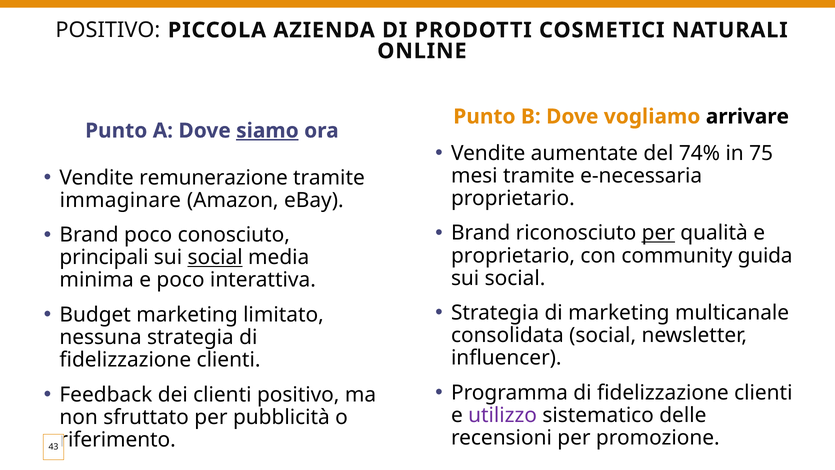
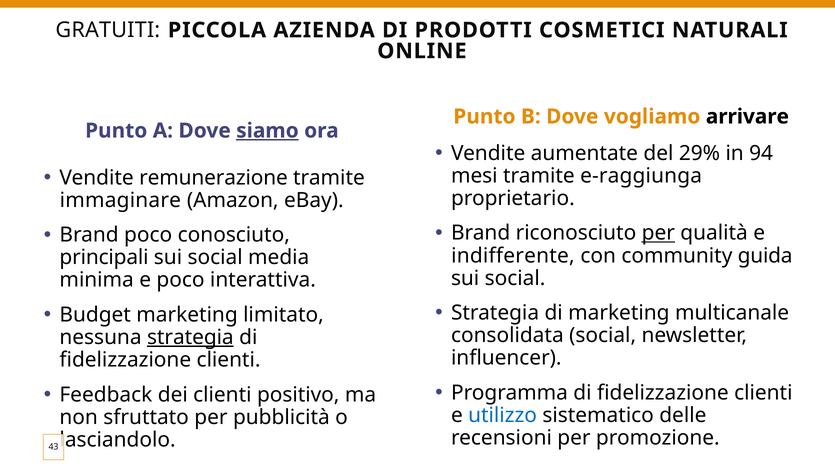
POSITIVO at (108, 30): POSITIVO -> GRATUITI
74%: 74% -> 29%
75: 75 -> 94
e-necessaria: e-necessaria -> e-raggiunga
proprietario at (513, 255): proprietario -> indifferente
social at (215, 257) underline: present -> none
strategia at (190, 337) underline: none -> present
utilizzo colour: purple -> blue
riferimento: riferimento -> lasciandolo
